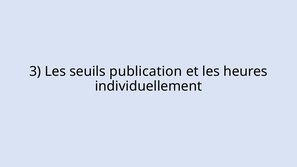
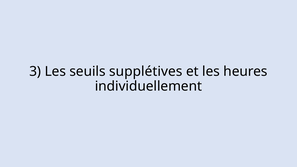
publication: publication -> supplétives
